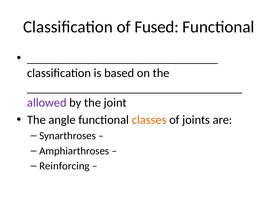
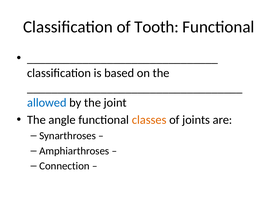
Fused: Fused -> Tooth
allowed colour: purple -> blue
Reinforcing: Reinforcing -> Connection
